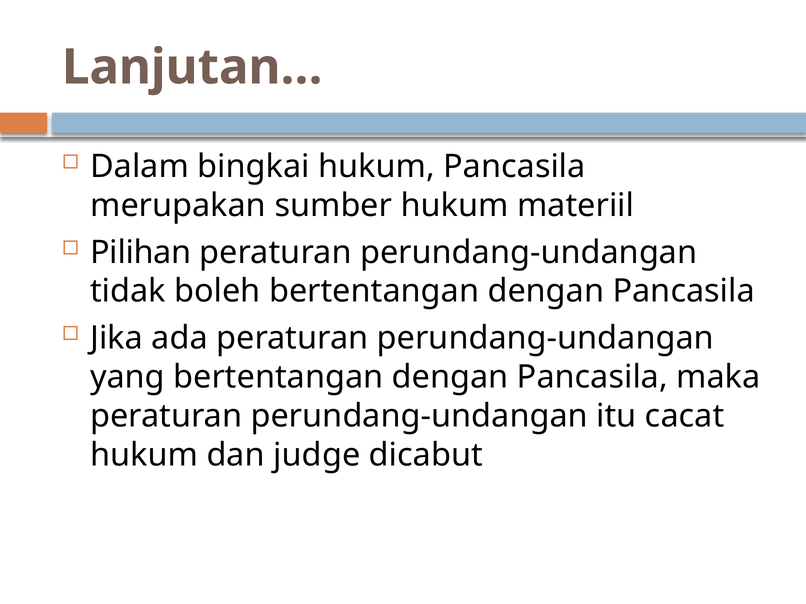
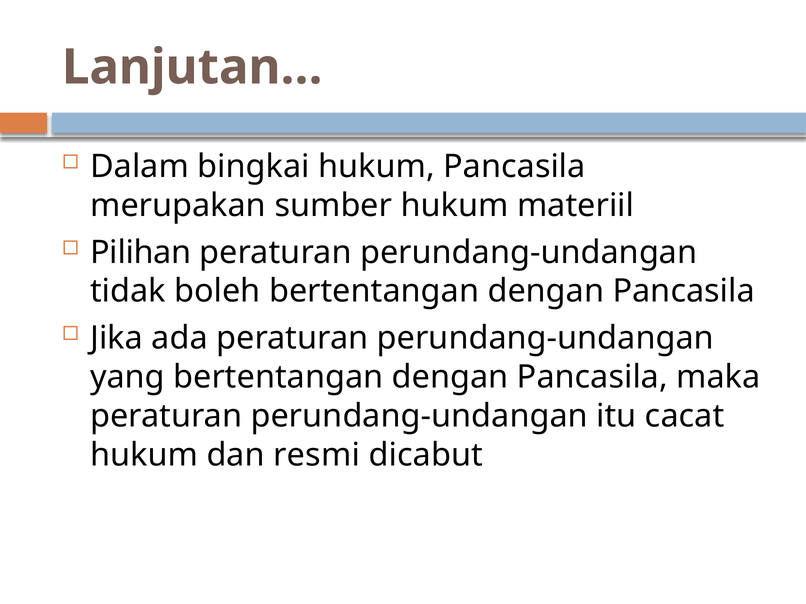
judge: judge -> resmi
